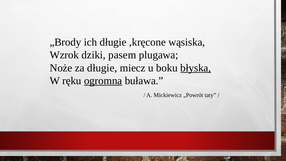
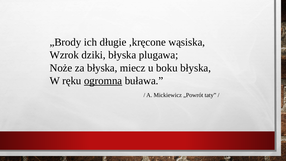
dziki pasem: pasem -> błyska
za długie: długie -> błyska
błyska at (196, 68) underline: present -> none
